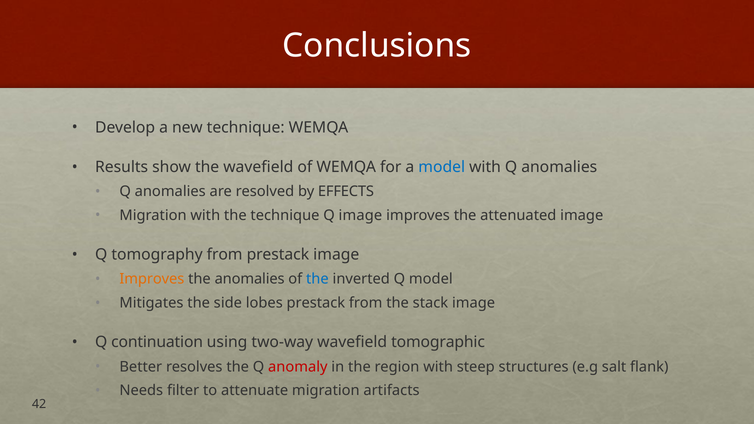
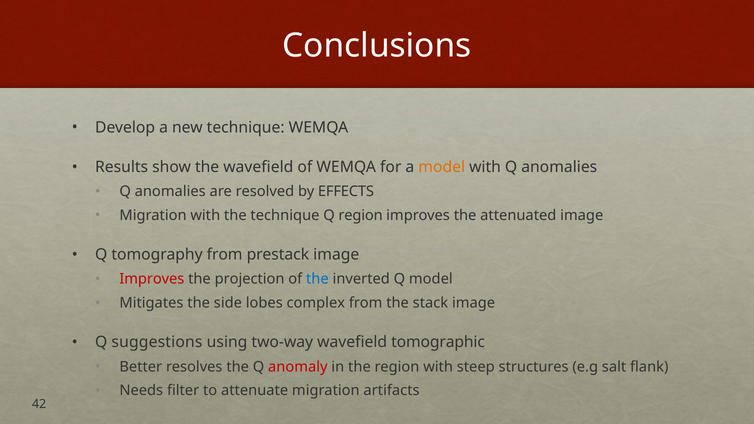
model at (442, 167) colour: blue -> orange
Q image: image -> region
Improves at (152, 279) colour: orange -> red
the anomalies: anomalies -> projection
lobes prestack: prestack -> complex
continuation: continuation -> suggestions
